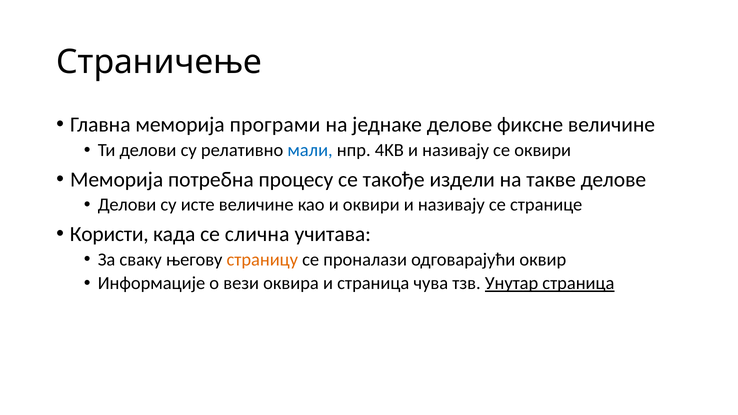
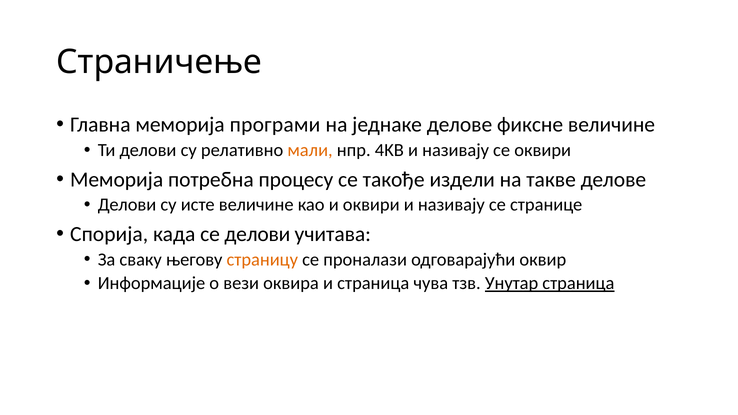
мали colour: blue -> orange
Користи: Користи -> Спорија
се слична: слична -> делови
